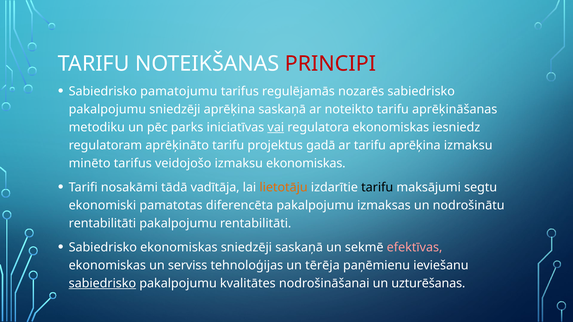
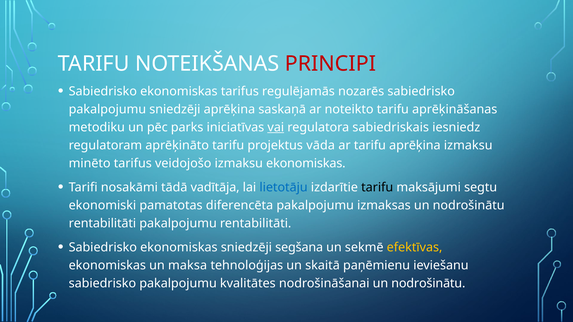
pamatojumu at (179, 91): pamatojumu -> ekonomiskas
regulatora ekonomiskas: ekonomiskas -> sabiedriskais
gadā: gadā -> vāda
lietotāju colour: orange -> blue
sniedzēji saskaņā: saskaņā -> segšana
efektīvas colour: pink -> yellow
serviss: serviss -> maksa
tērēja: tērēja -> skaitā
sabiedrisko at (102, 284) underline: present -> none
nodrošināšanai un uzturēšanas: uzturēšanas -> nodrošinātu
